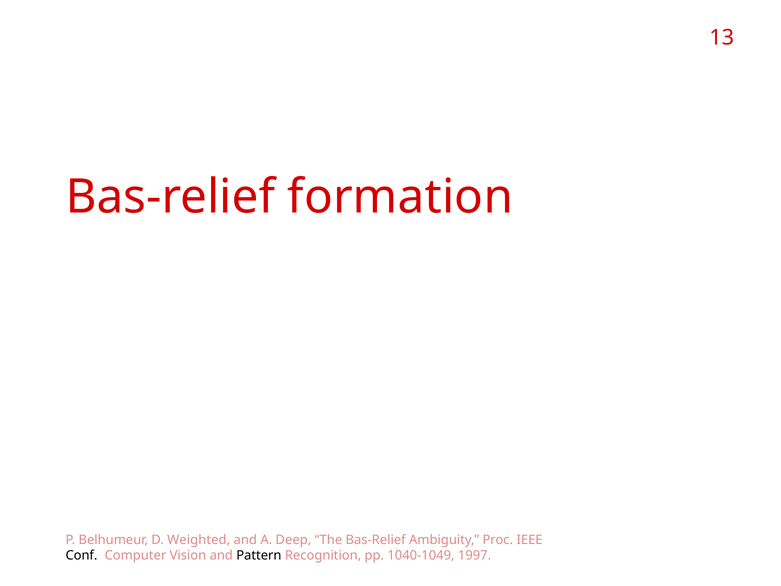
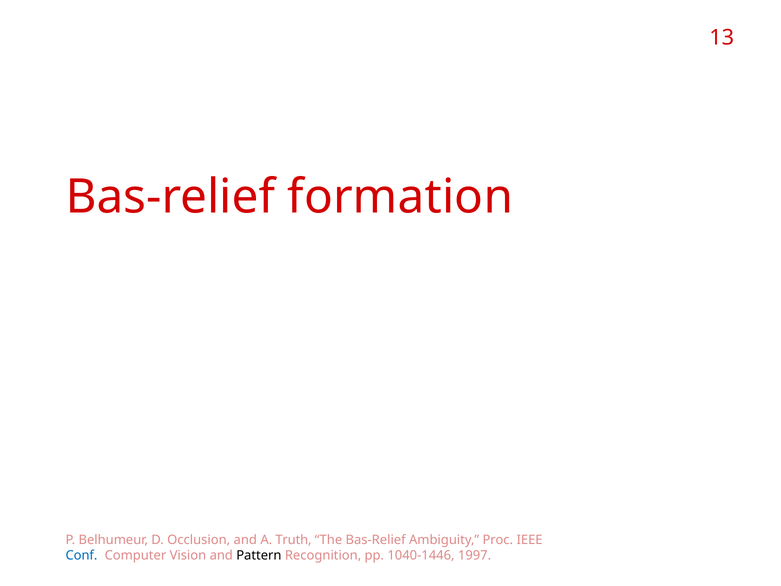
Weighted: Weighted -> Occlusion
Deep: Deep -> Truth
Conf colour: black -> blue
1040-1049: 1040-1049 -> 1040-1446
